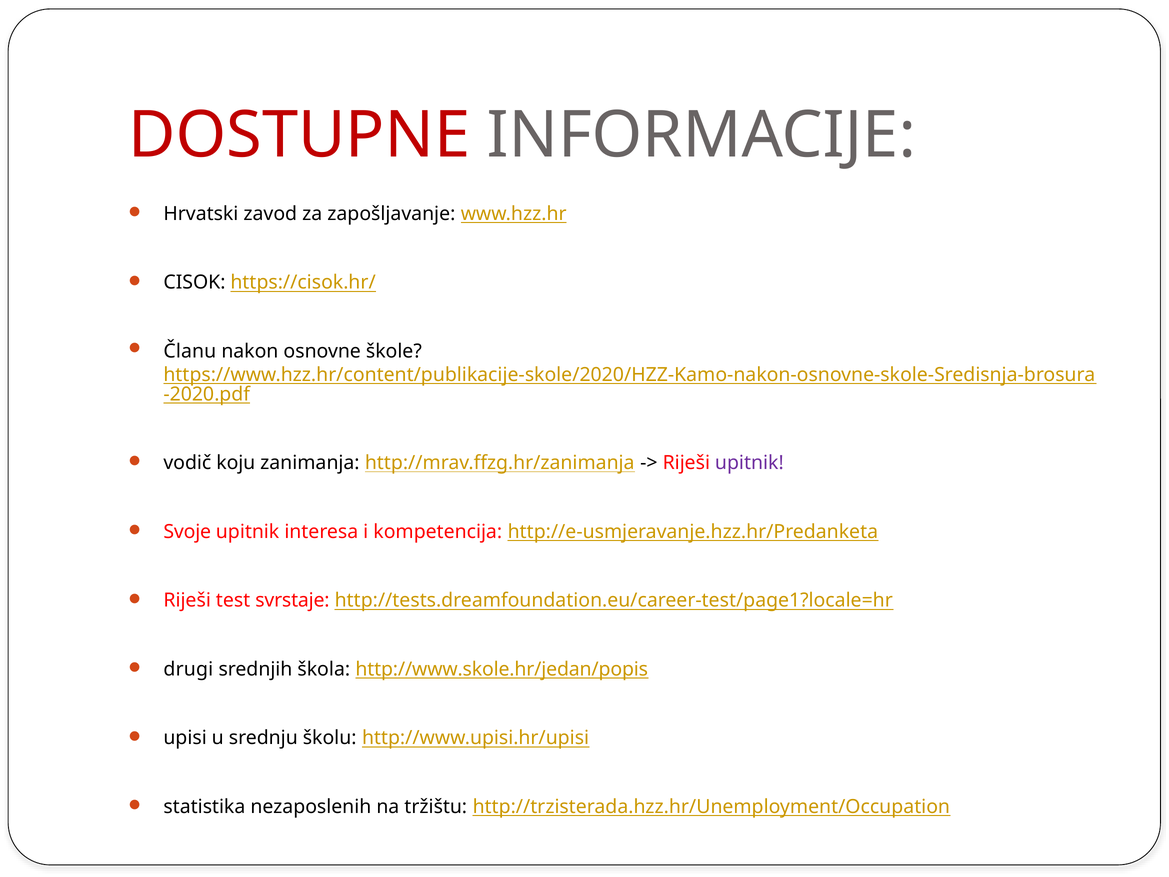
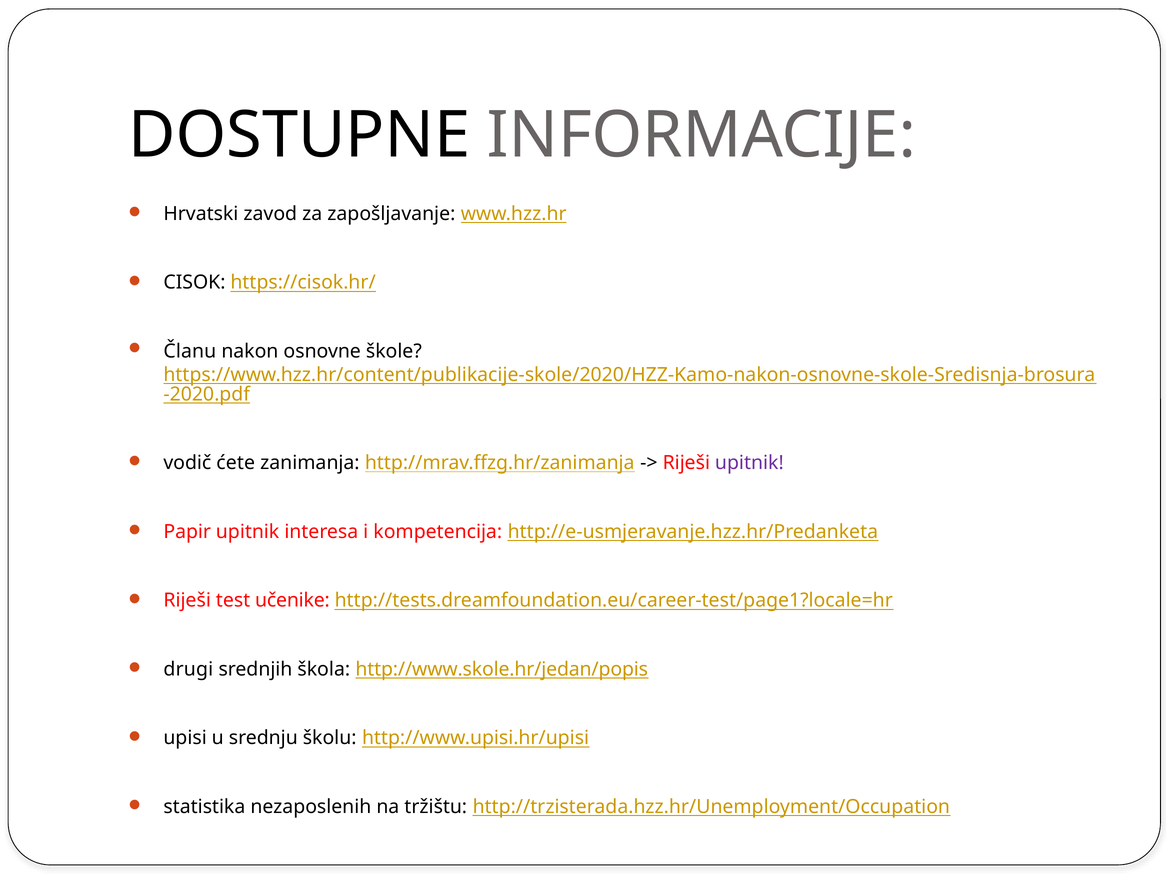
DOSTUPNE colour: red -> black
koju: koju -> ćete
Svoje: Svoje -> Papir
svrstaje: svrstaje -> učenike
